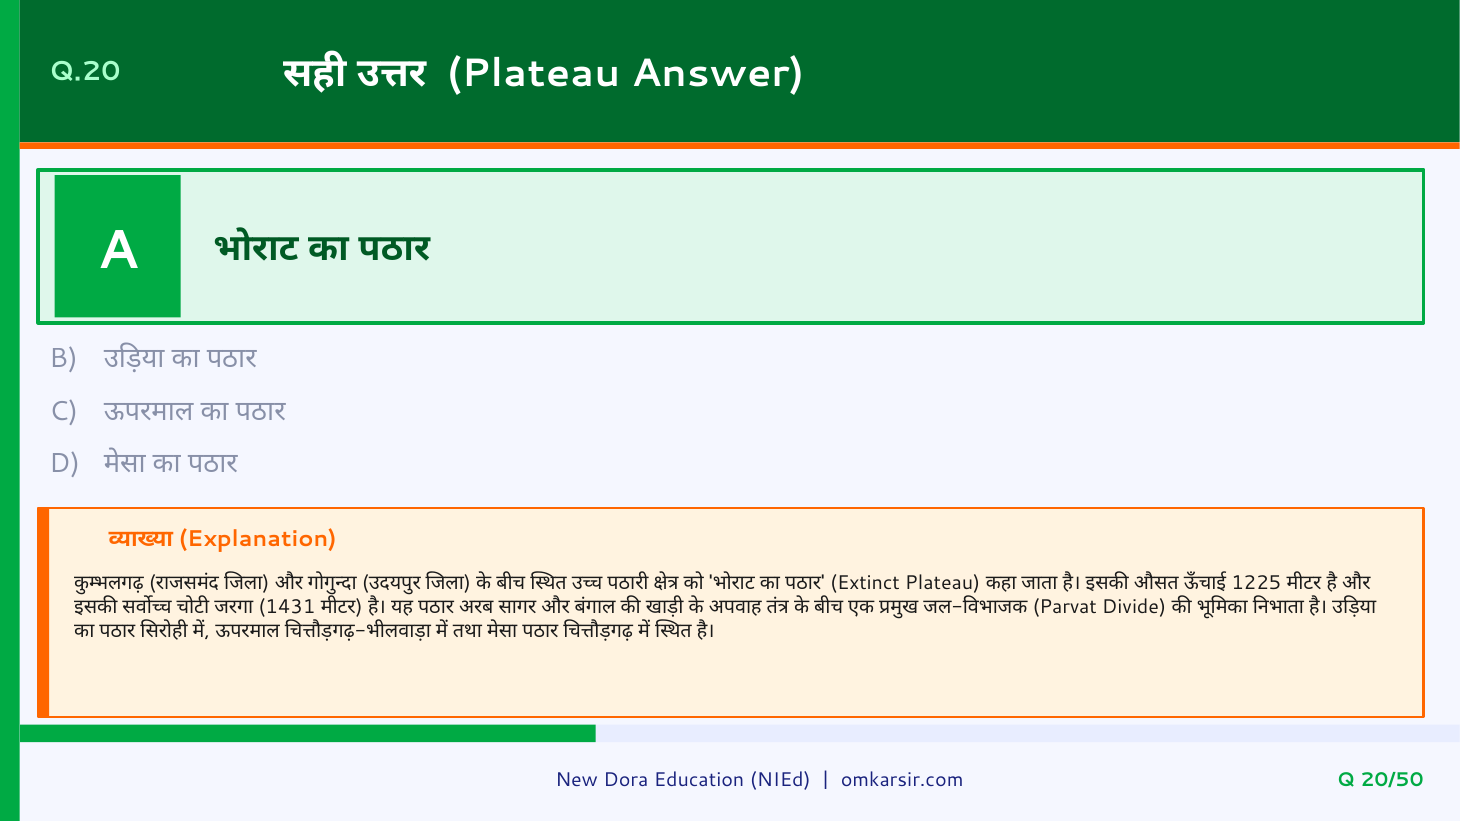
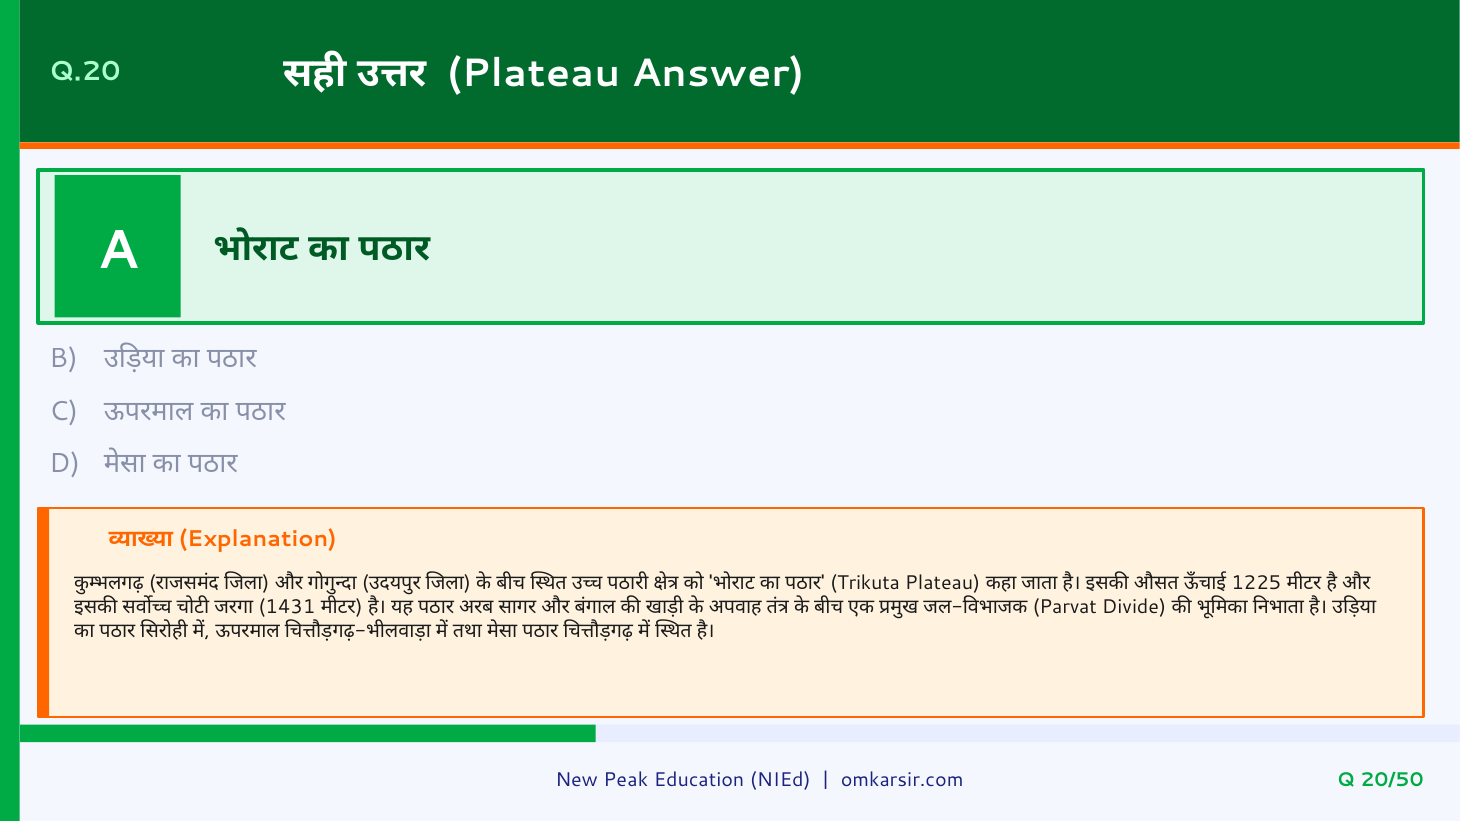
Extinct: Extinct -> Trikuta
Dora: Dora -> Peak
